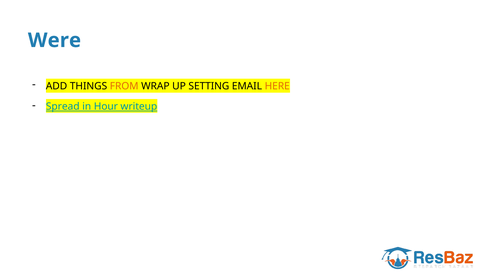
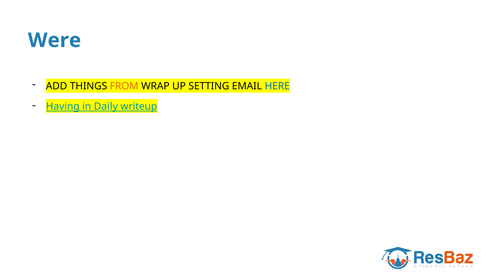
HERE colour: orange -> blue
Spread: Spread -> Having
Hour: Hour -> Daily
